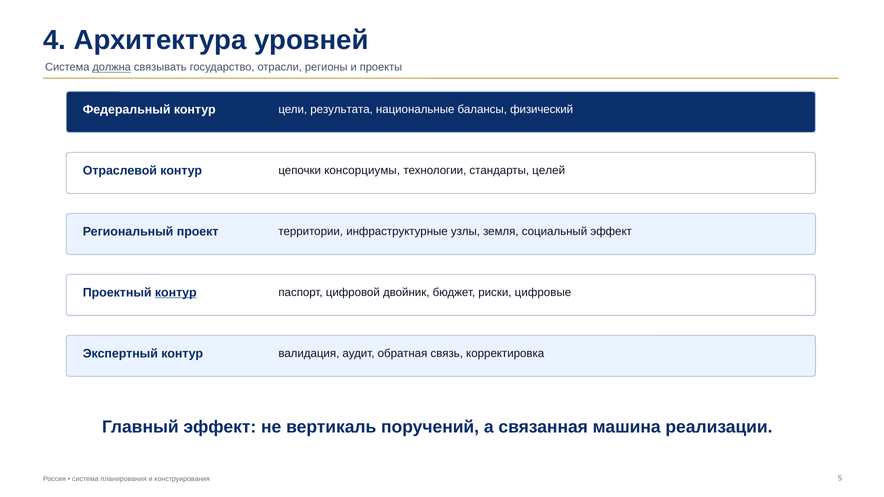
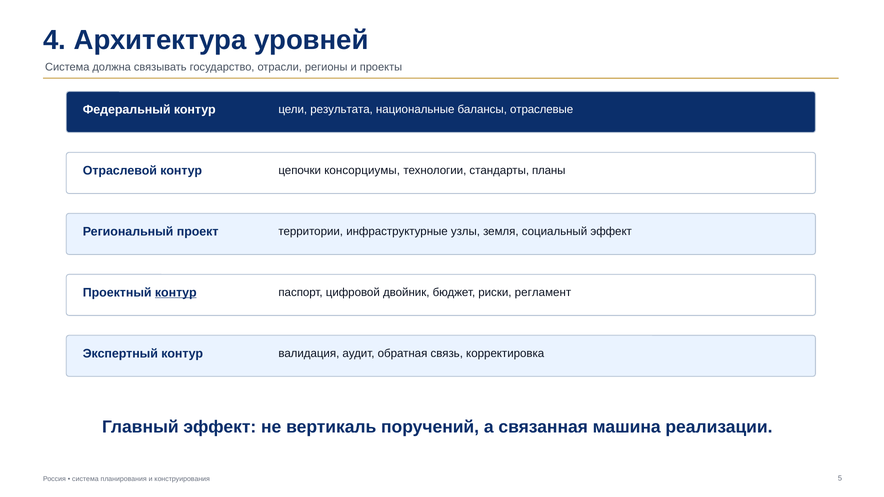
должна underline: present -> none
физический: физический -> отраслевые
целей: целей -> планы
цифровые: цифровые -> регламент
